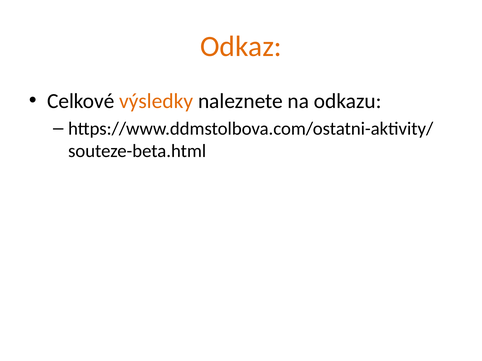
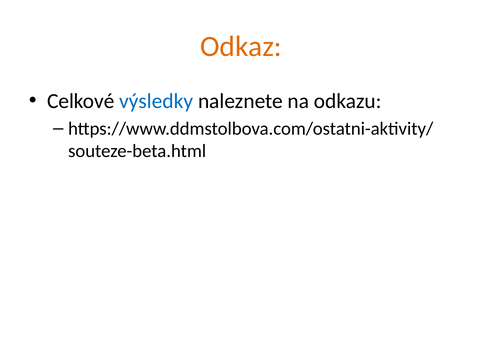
výsledky colour: orange -> blue
